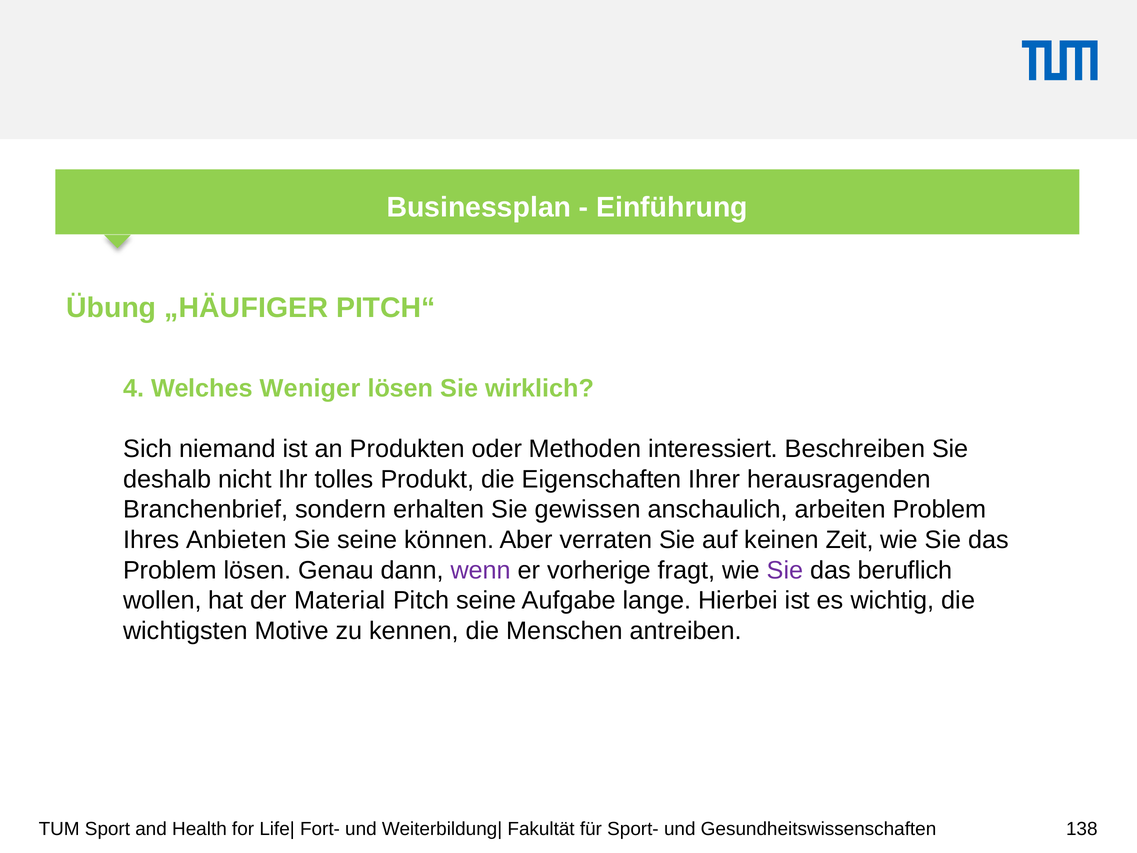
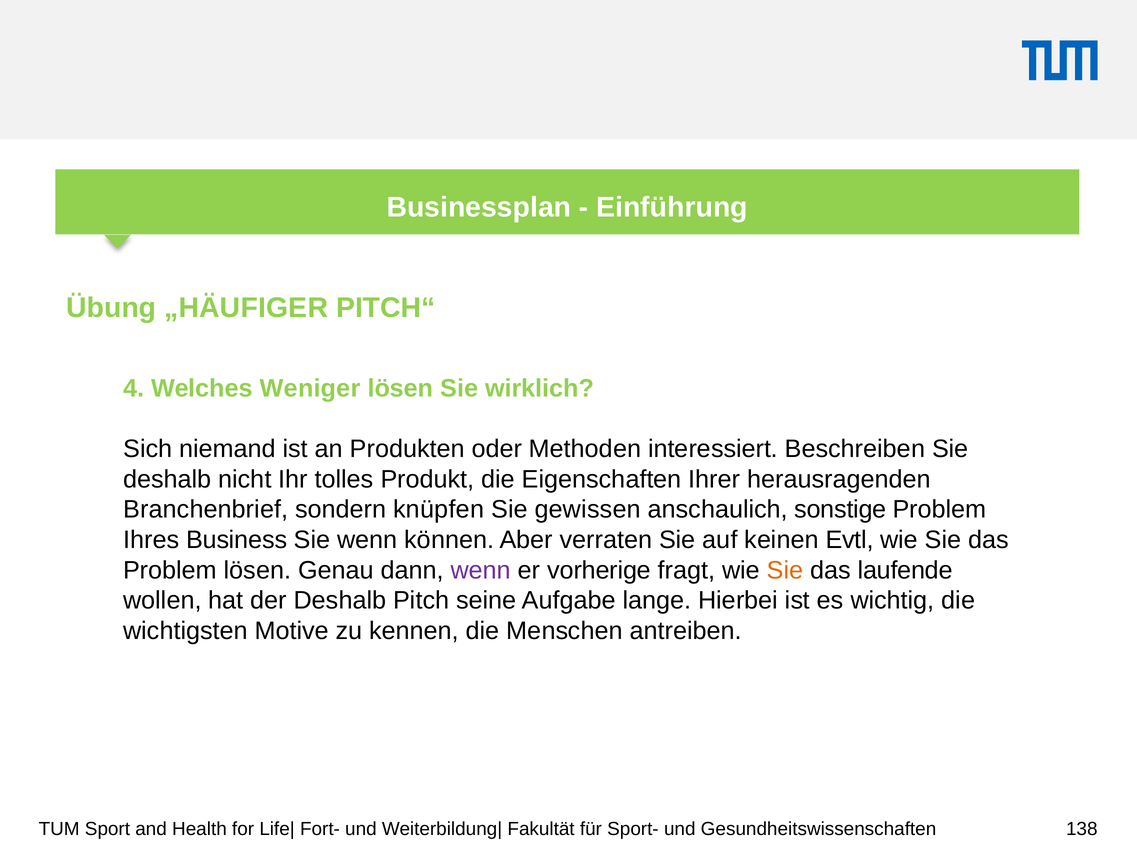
erhalten: erhalten -> knüpfen
arbeiten: arbeiten -> sonstige
Anbieten: Anbieten -> Business
Sie seine: seine -> wenn
Zeit: Zeit -> Evtl
Sie at (785, 570) colour: purple -> orange
beruflich: beruflich -> laufende
der Material: Material -> Deshalb
